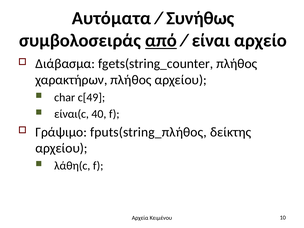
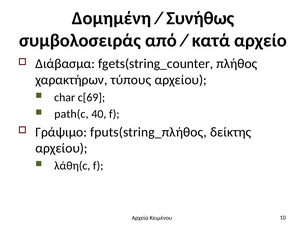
Αυτόματα: Αυτόματα -> Δομημένη
από underline: present -> none
είναι: είναι -> κατά
χαρακτήρων πλήθος: πλήθος -> τύπους
c[49: c[49 -> c[69
είναι(c: είναι(c -> path(c
